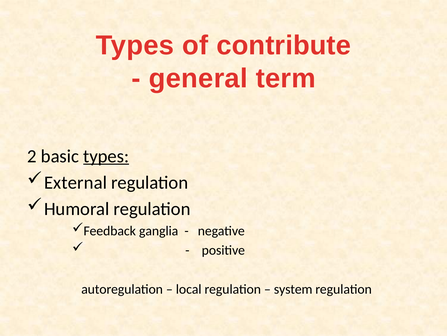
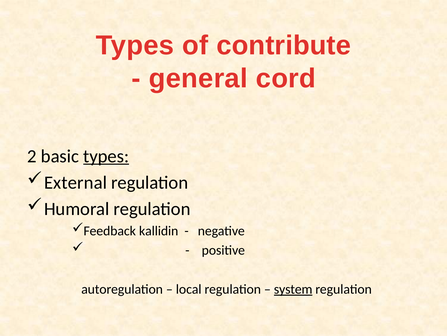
term: term -> cord
ganglia: ganglia -> kallidin
system underline: none -> present
